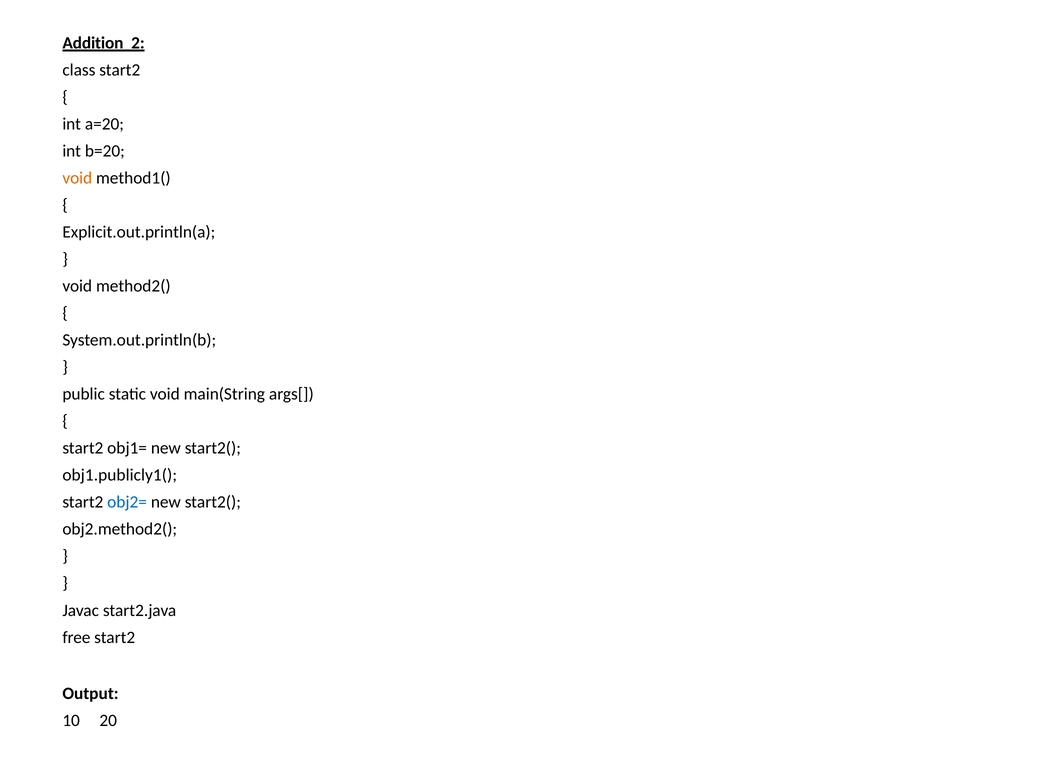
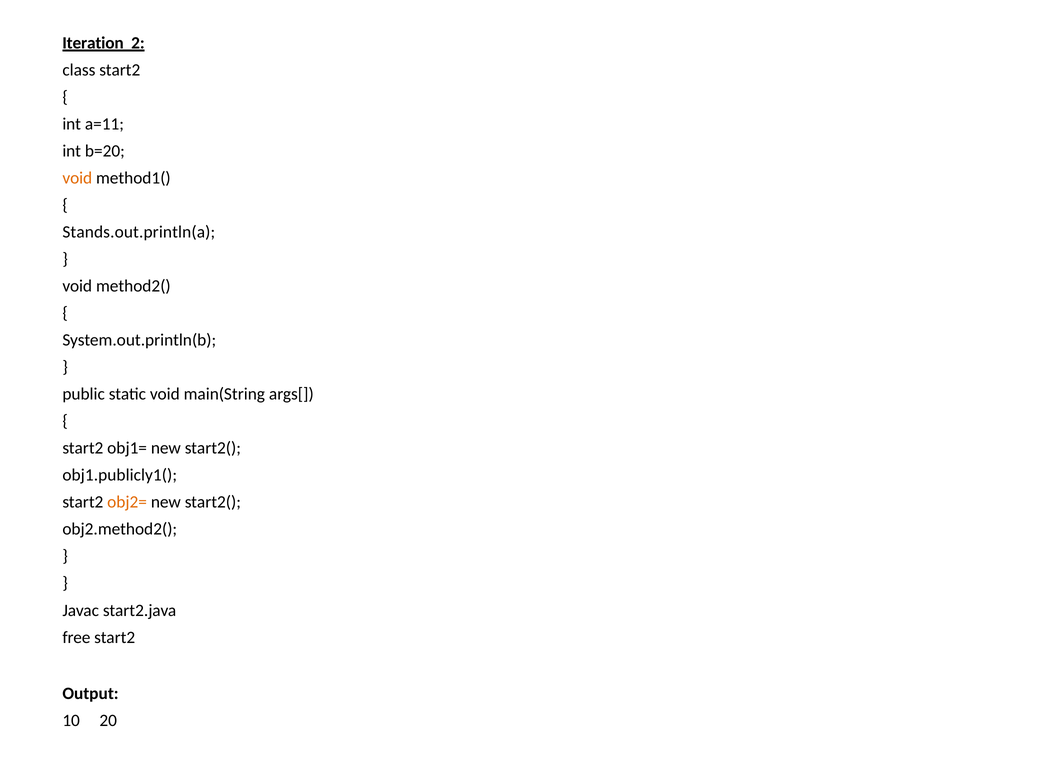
Addition: Addition -> Iteration
a=20: a=20 -> a=11
Explicit.out.println(a: Explicit.out.println(a -> Stands.out.println(a
obj2= colour: blue -> orange
